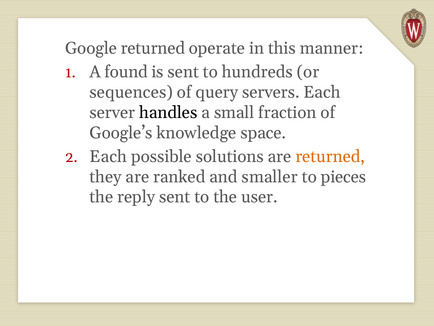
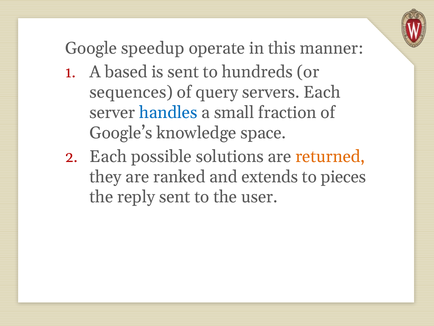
Google returned: returned -> speedup
found: found -> based
handles colour: black -> blue
smaller: smaller -> extends
